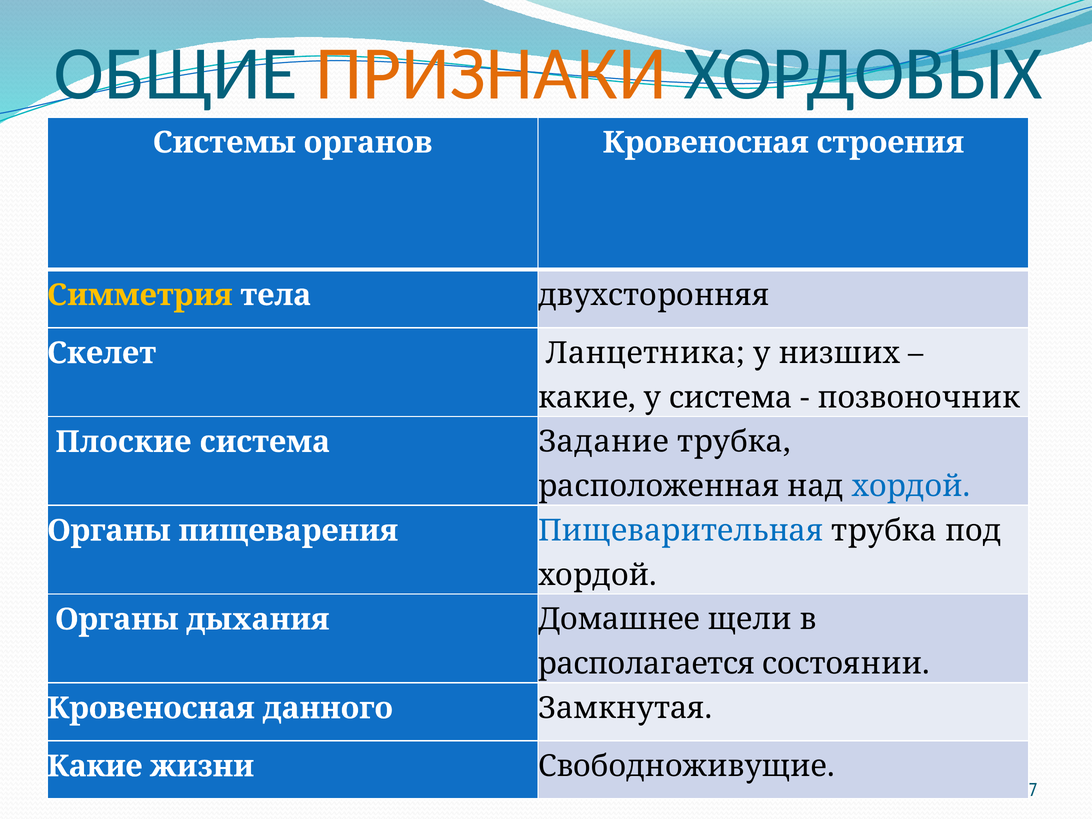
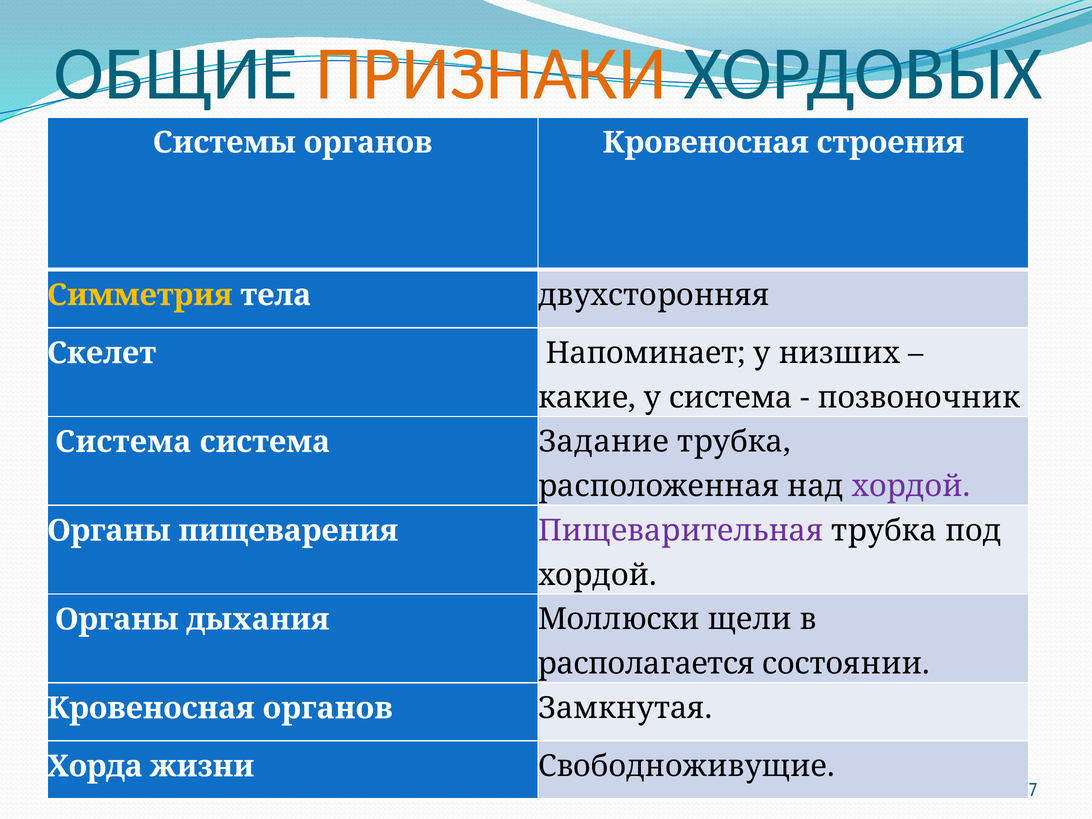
Ланцетника: Ланцетника -> Напоминает
Плоские at (123, 442): Плоские -> Система
хордой at (911, 486) colour: blue -> purple
Пищеварительная colour: blue -> purple
Домашнее: Домашнее -> Моллюски
Кровеносная данного: данного -> органов
Какие at (95, 766): Какие -> Хорда
